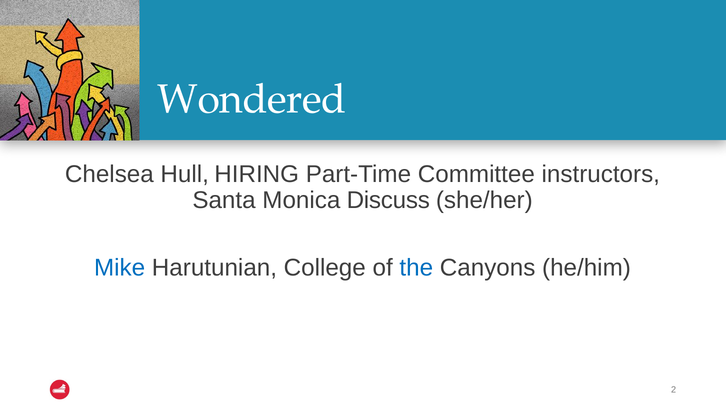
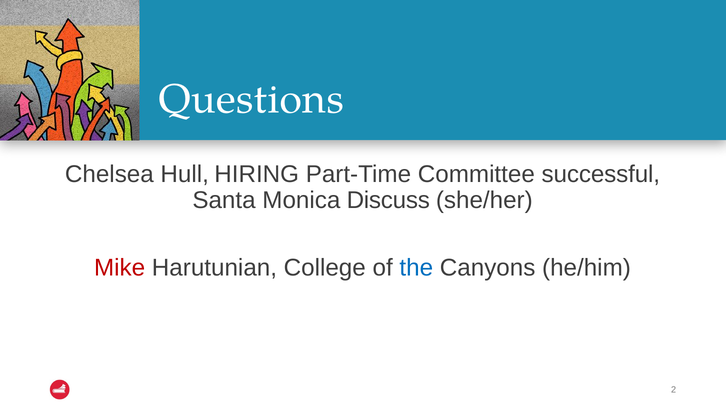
Wondered: Wondered -> Questions
instructors: instructors -> successful
Mike colour: blue -> red
